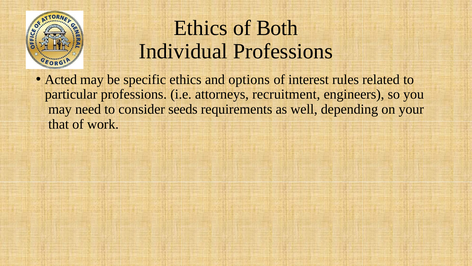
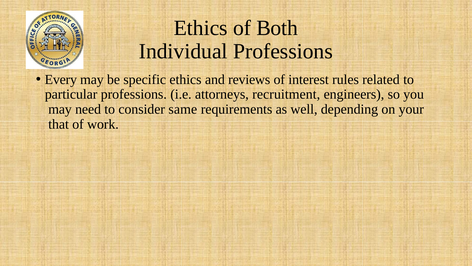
Acted: Acted -> Every
options: options -> reviews
seeds: seeds -> same
